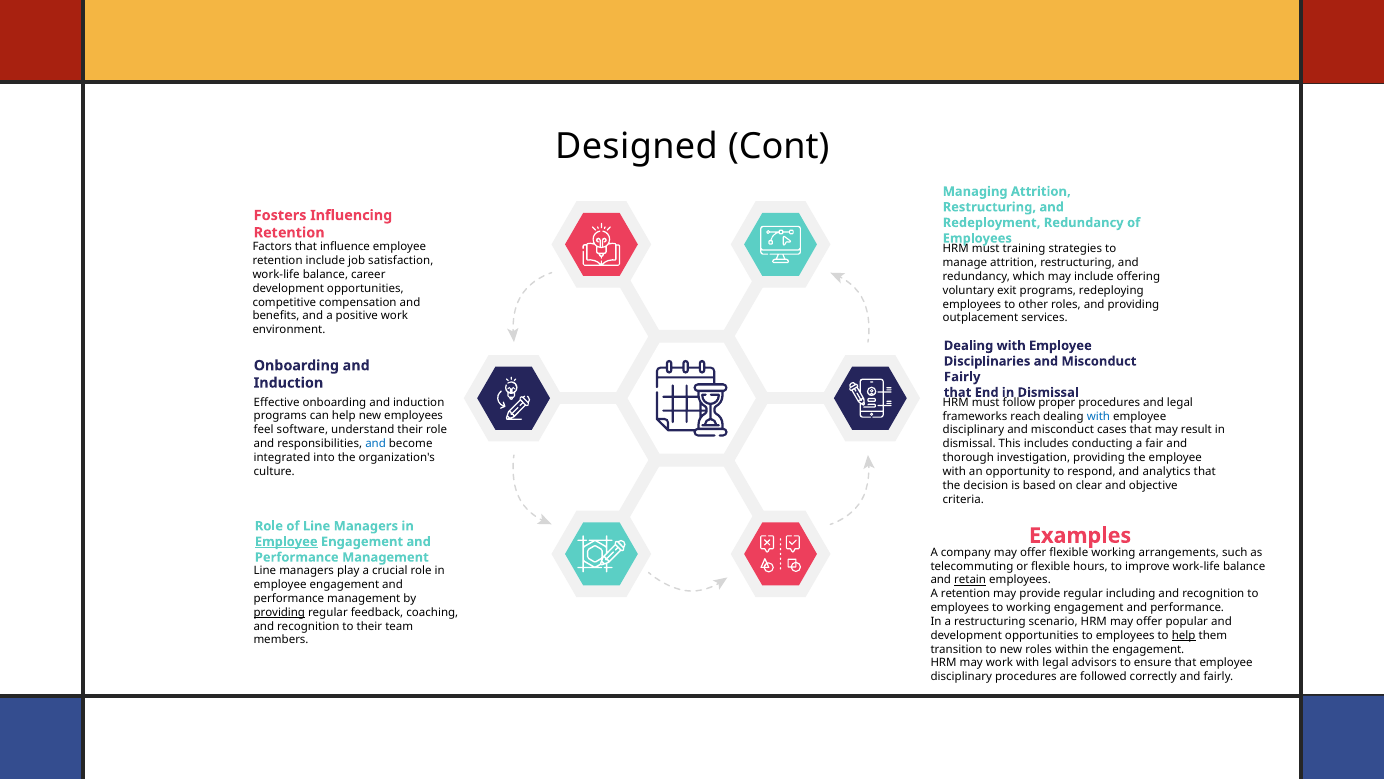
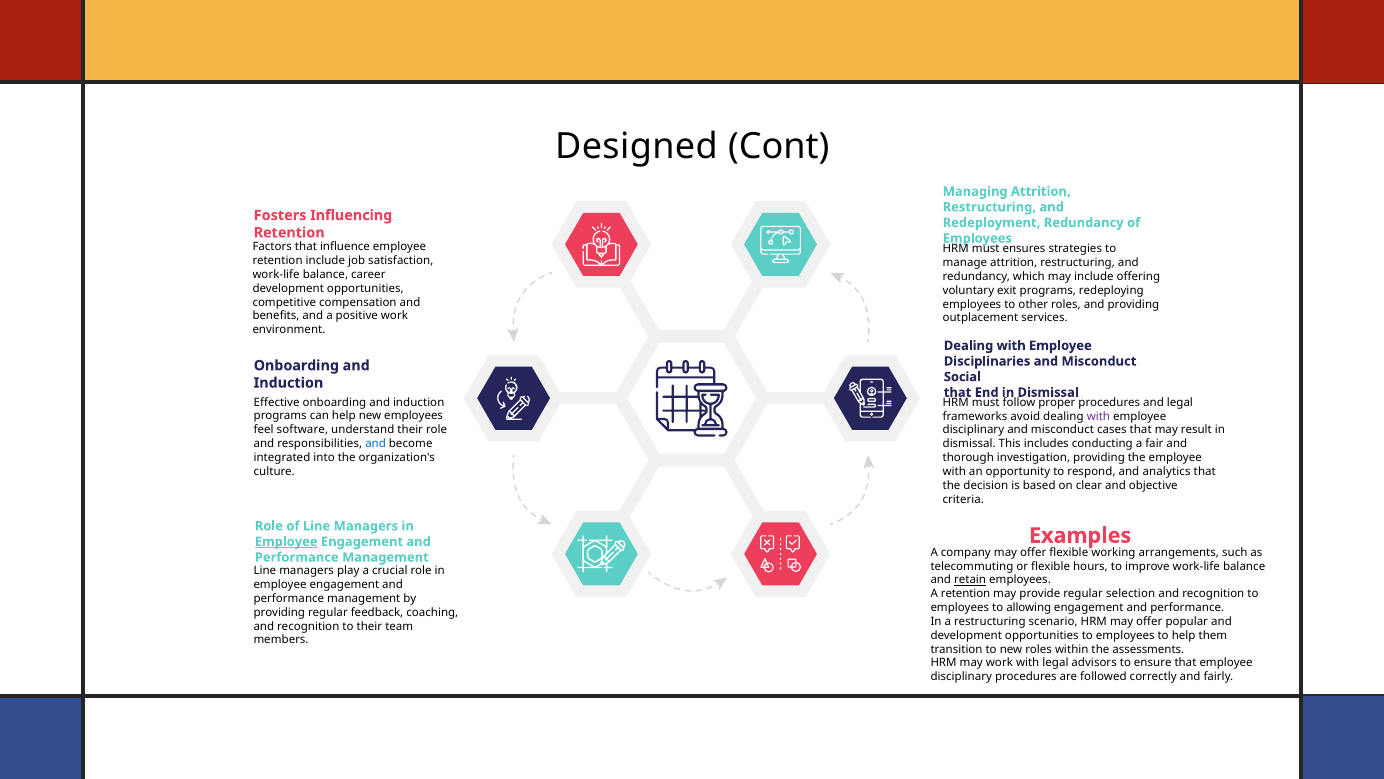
training: training -> ensures
Fairly at (962, 377): Fairly -> Social
reach: reach -> avoid
with at (1098, 416) colour: blue -> purple
including: including -> selection
to working: working -> allowing
providing at (279, 612) underline: present -> none
help at (1184, 635) underline: present -> none
the engagement: engagement -> assessments
